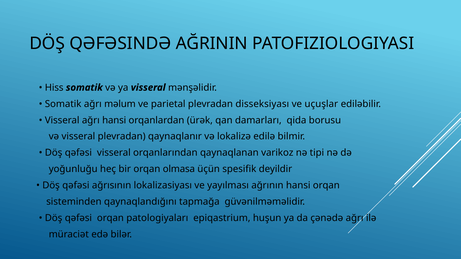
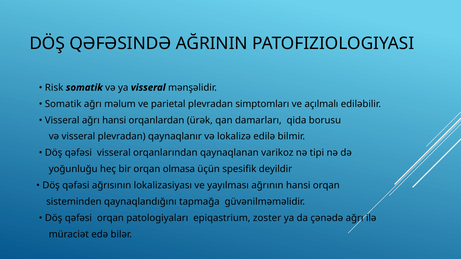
Hiss: Hiss -> Risk
disseksiyası: disseksiyası -> simptomları
uçuşlar: uçuşlar -> açılmalı
huşun: huşun -> zoster
